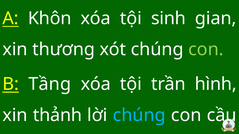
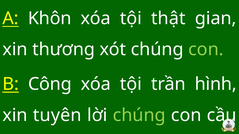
sinh: sinh -> thật
Tầng: Tầng -> Công
thảnh: thảnh -> tuyên
chúng at (139, 116) colour: light blue -> light green
